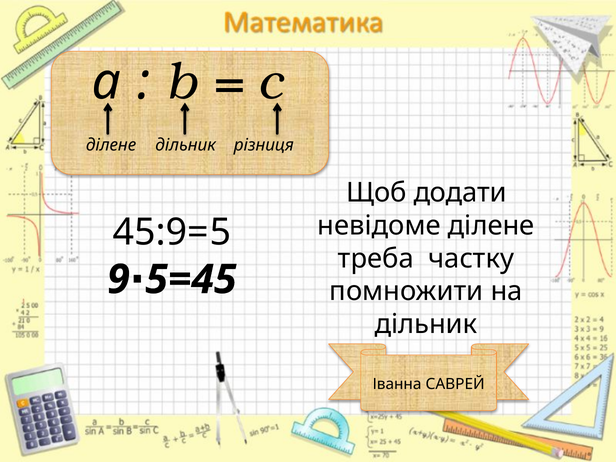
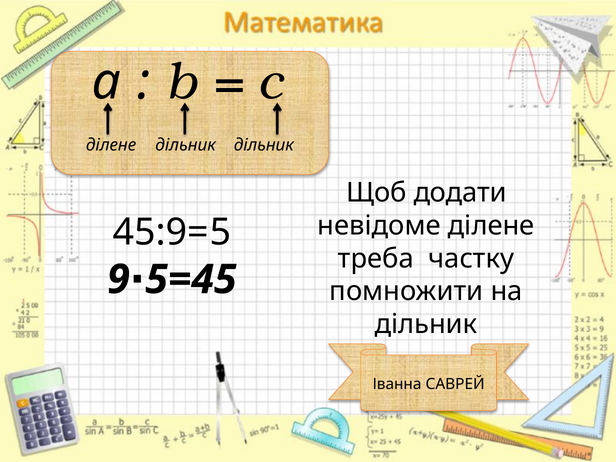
дільник різниця: різниця -> дільник
